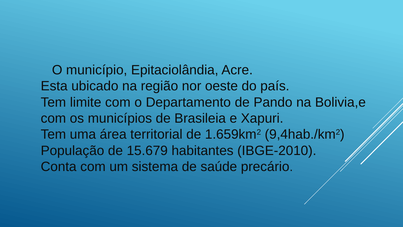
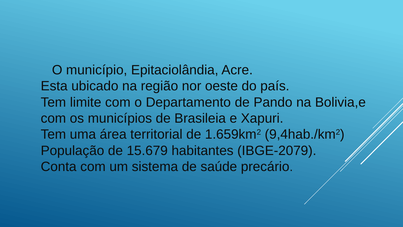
IBGE-2010: IBGE-2010 -> IBGE-2079
